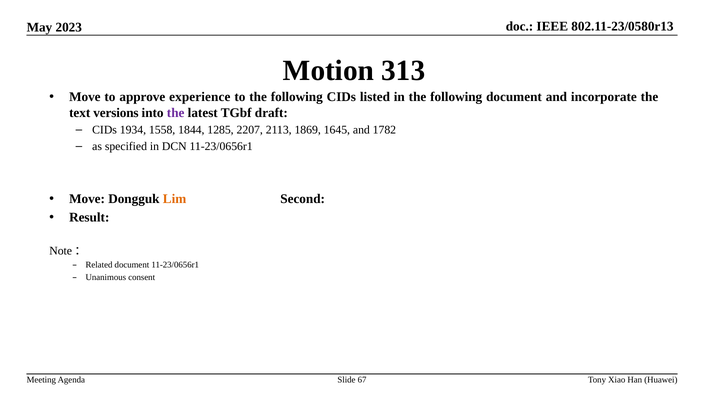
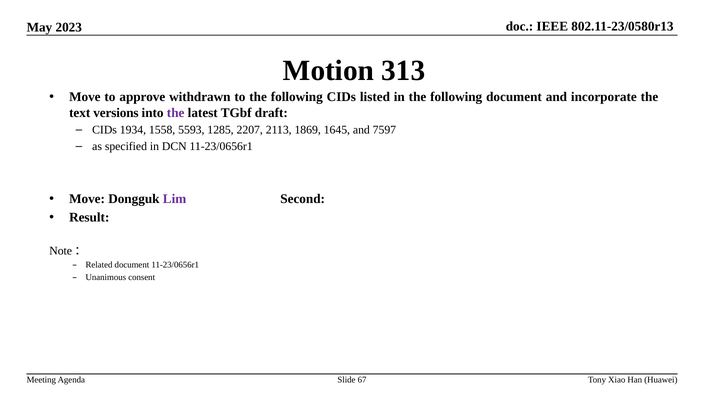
experience: experience -> withdrawn
1844: 1844 -> 5593
1782: 1782 -> 7597
Lim colour: orange -> purple
